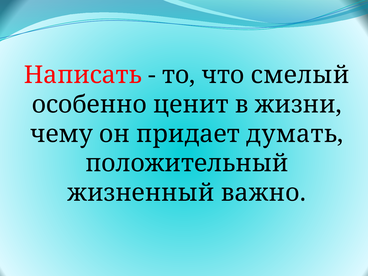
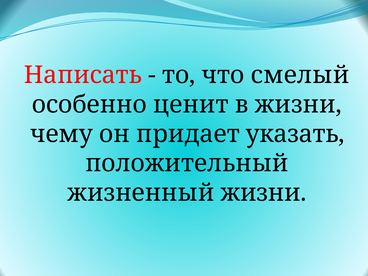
думать: думать -> указать
жизненный важно: важно -> жизни
